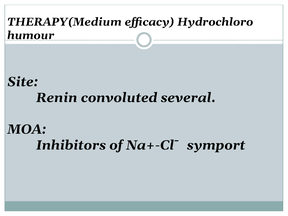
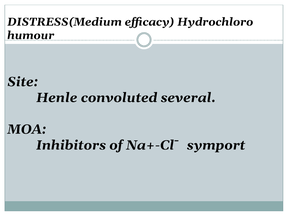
THERAPY(Medium: THERAPY(Medium -> DISTRESS(Medium
Renin: Renin -> Henle
